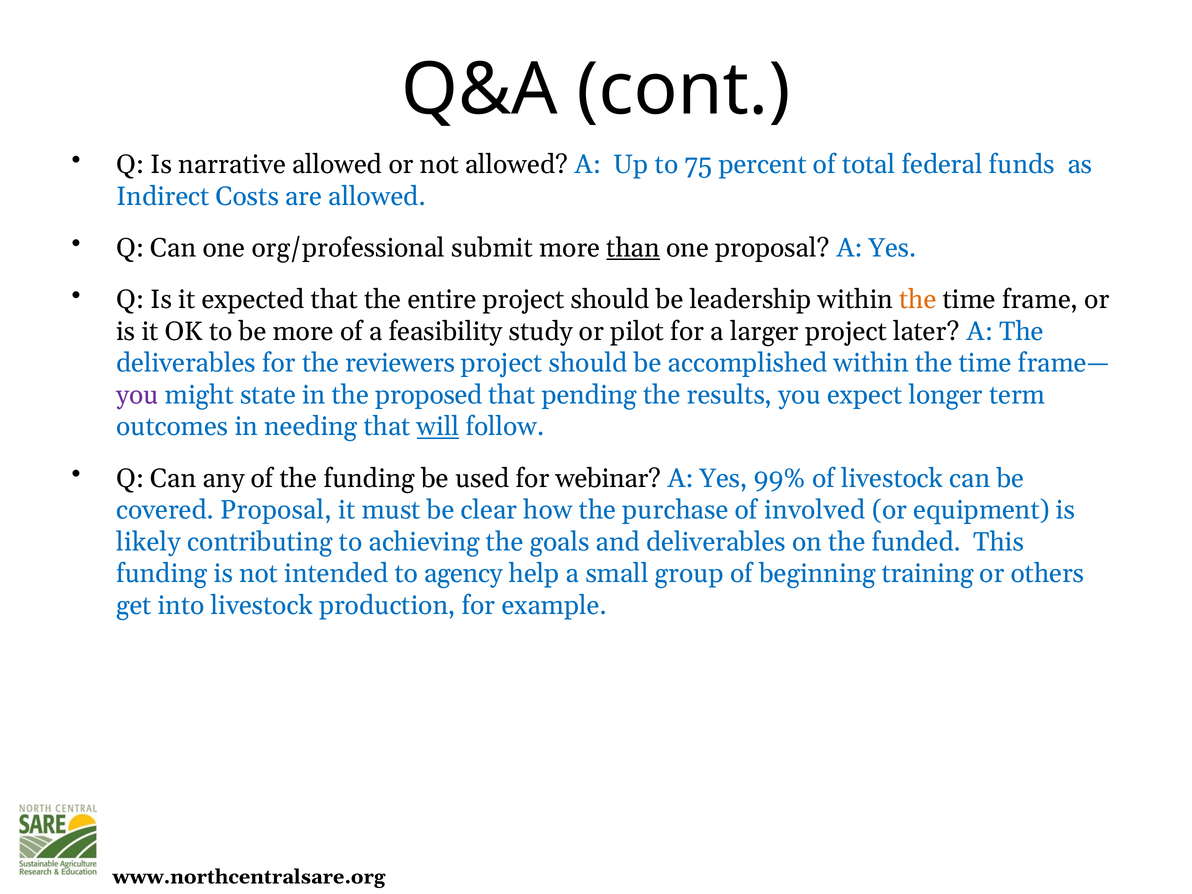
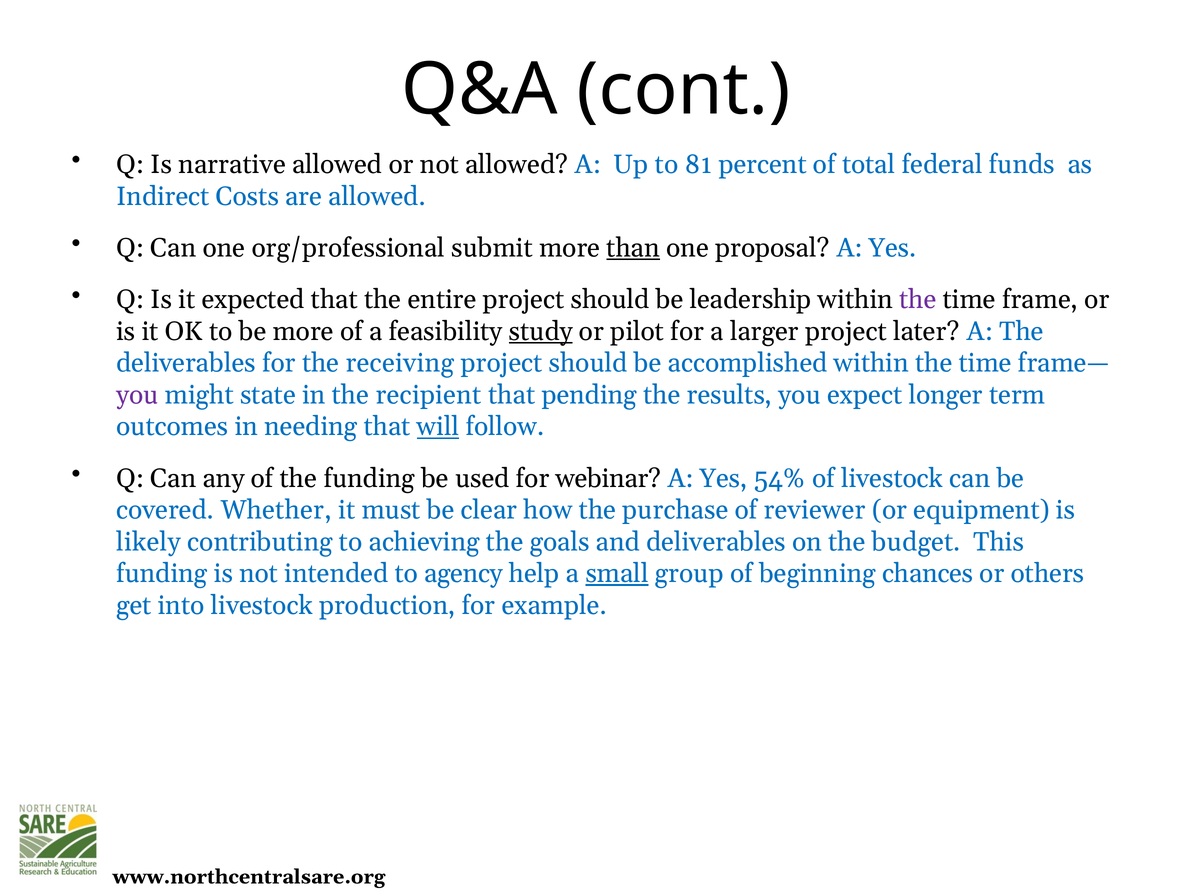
75: 75 -> 81
the at (918, 300) colour: orange -> purple
study underline: none -> present
reviewers: reviewers -> receiving
proposed: proposed -> recipient
99%: 99% -> 54%
covered Proposal: Proposal -> Whether
involved: involved -> reviewer
funded: funded -> budget
small underline: none -> present
training: training -> chances
